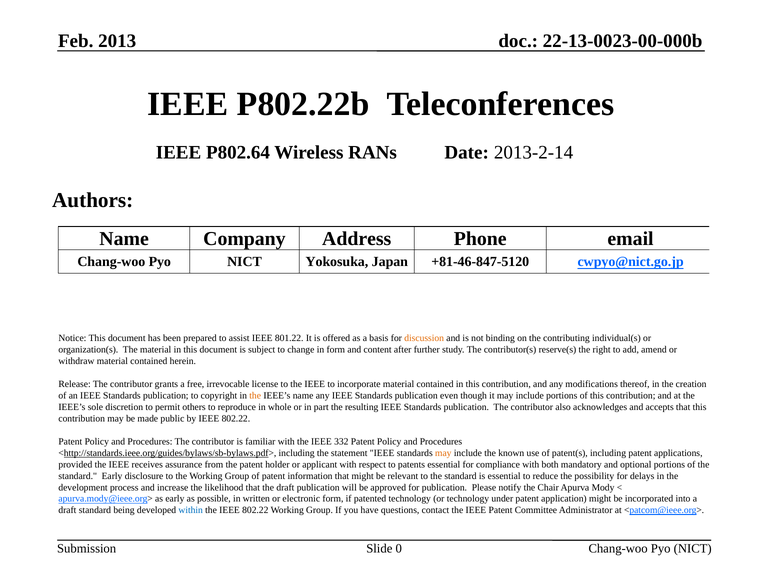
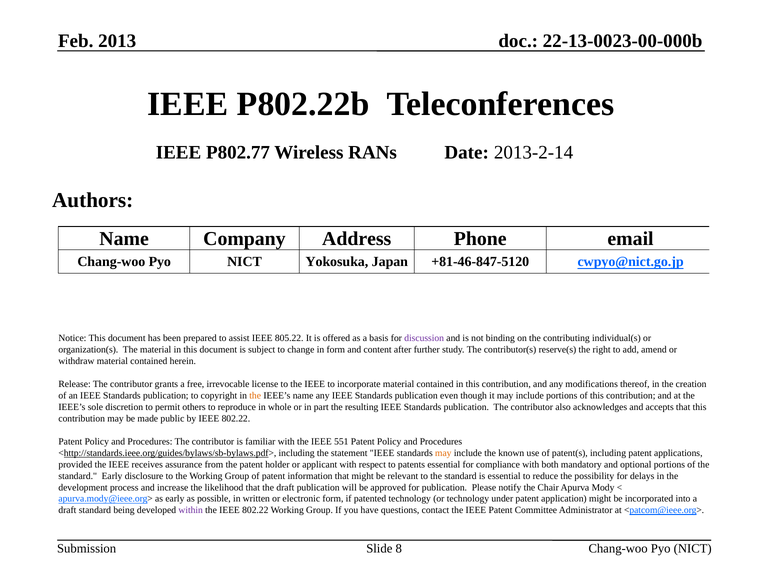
P802.64: P802.64 -> P802.77
801.22: 801.22 -> 805.22
discussion colour: orange -> purple
332: 332 -> 551
within colour: blue -> purple
0: 0 -> 8
